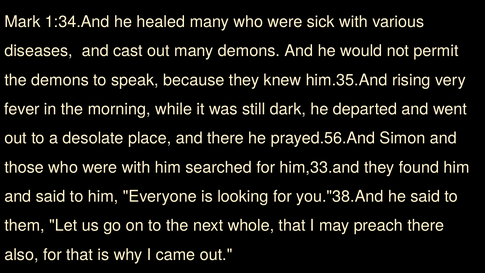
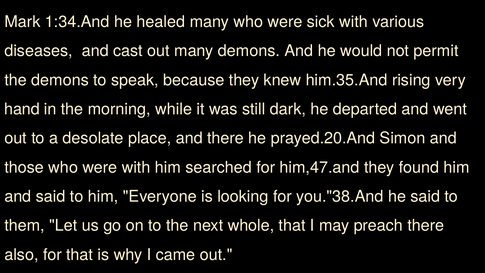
fever: fever -> hand
prayed.56.And: prayed.56.And -> prayed.20.And
him,33.and: him,33.and -> him,47.and
